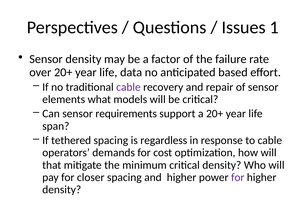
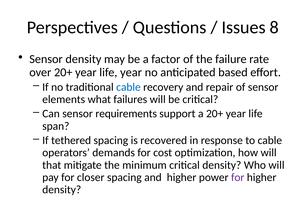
1: 1 -> 8
life data: data -> year
cable at (128, 87) colour: purple -> blue
models: models -> failures
regardless: regardless -> recovered
